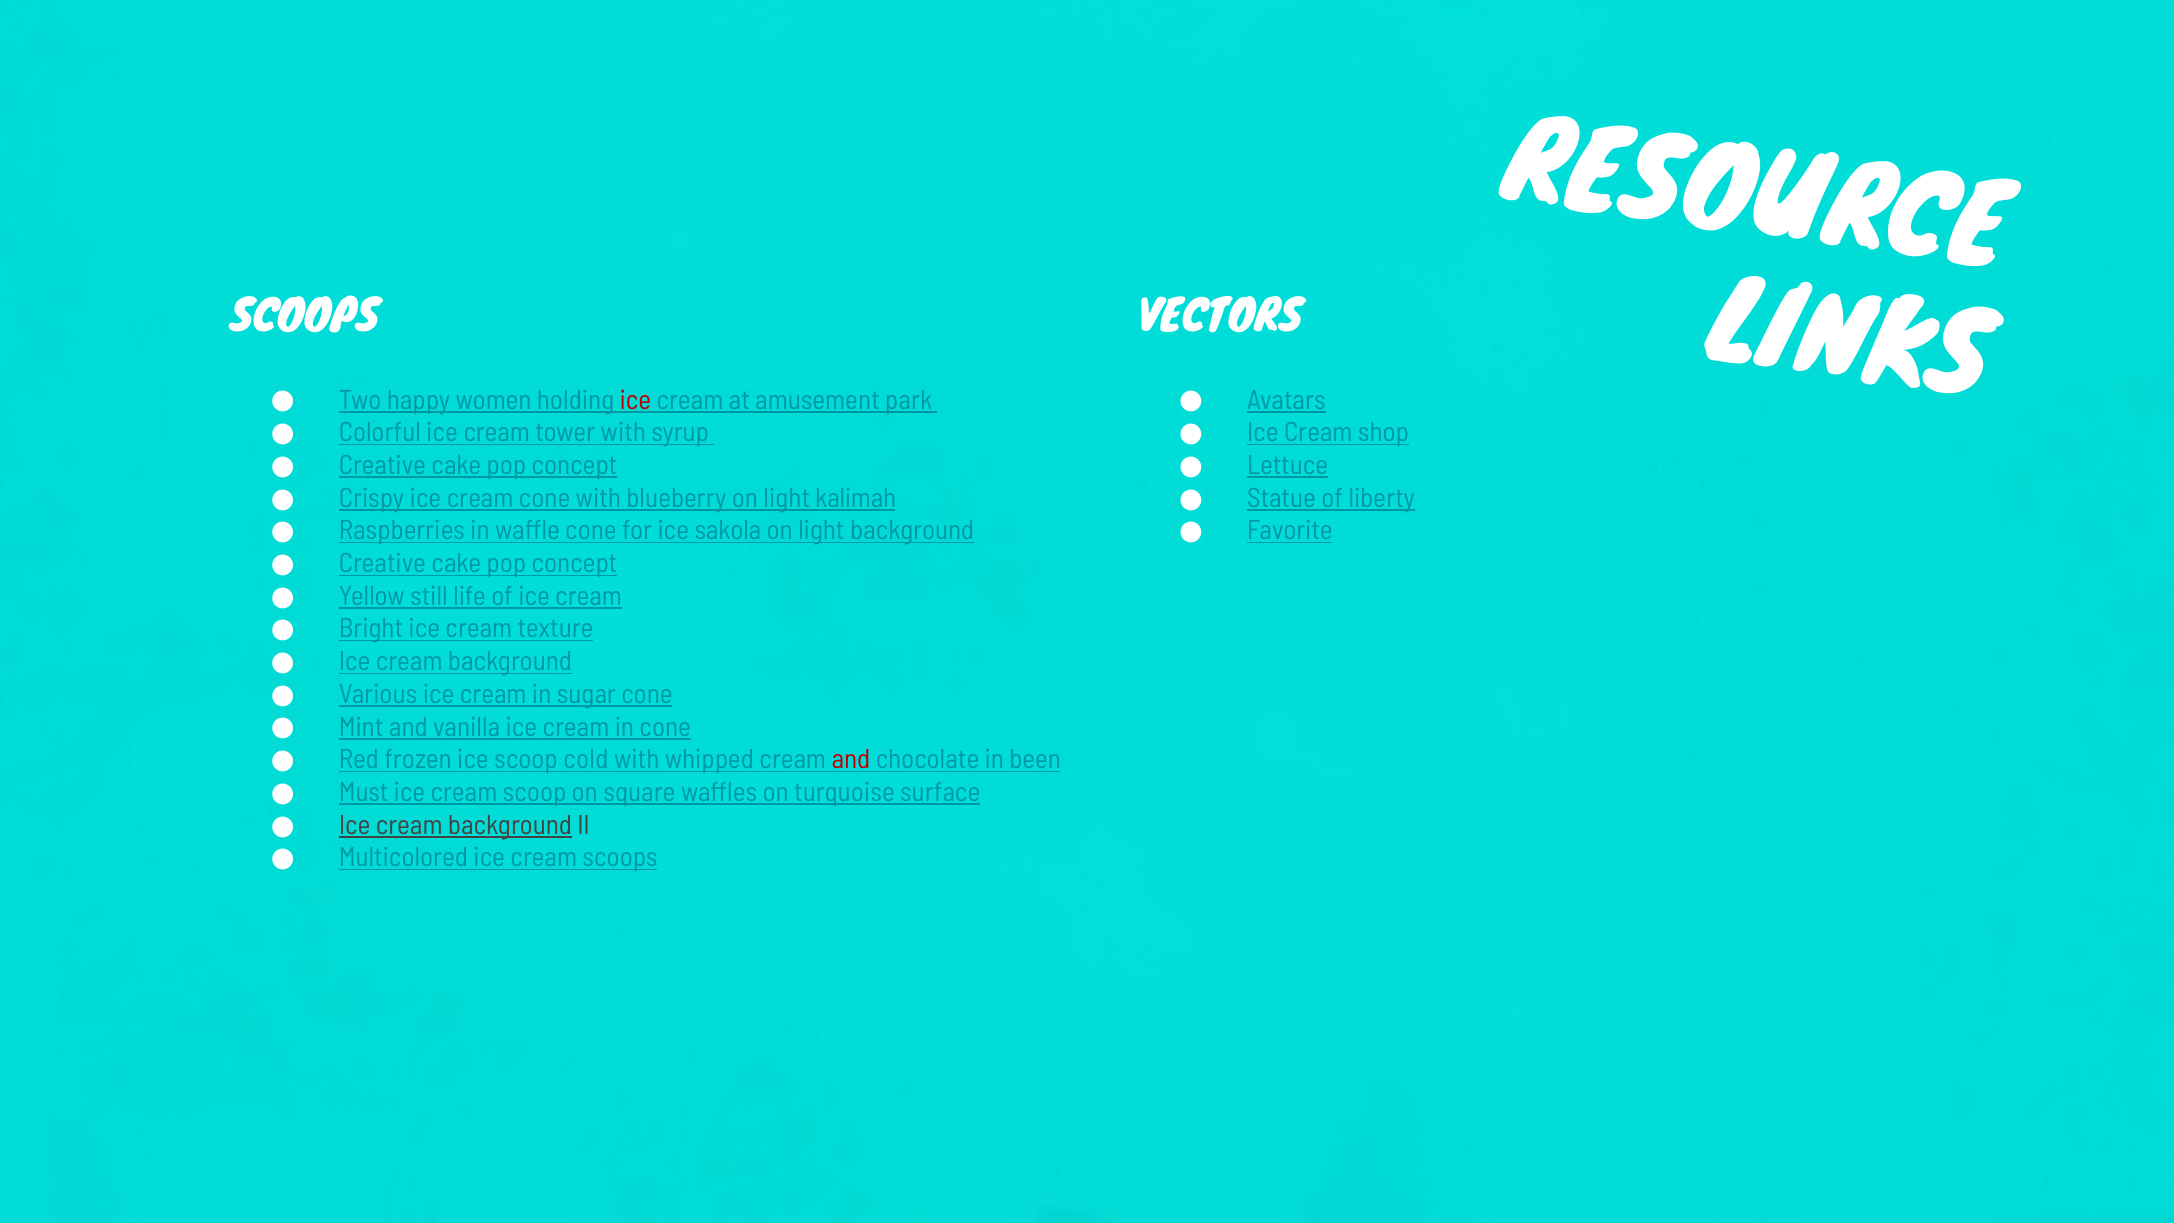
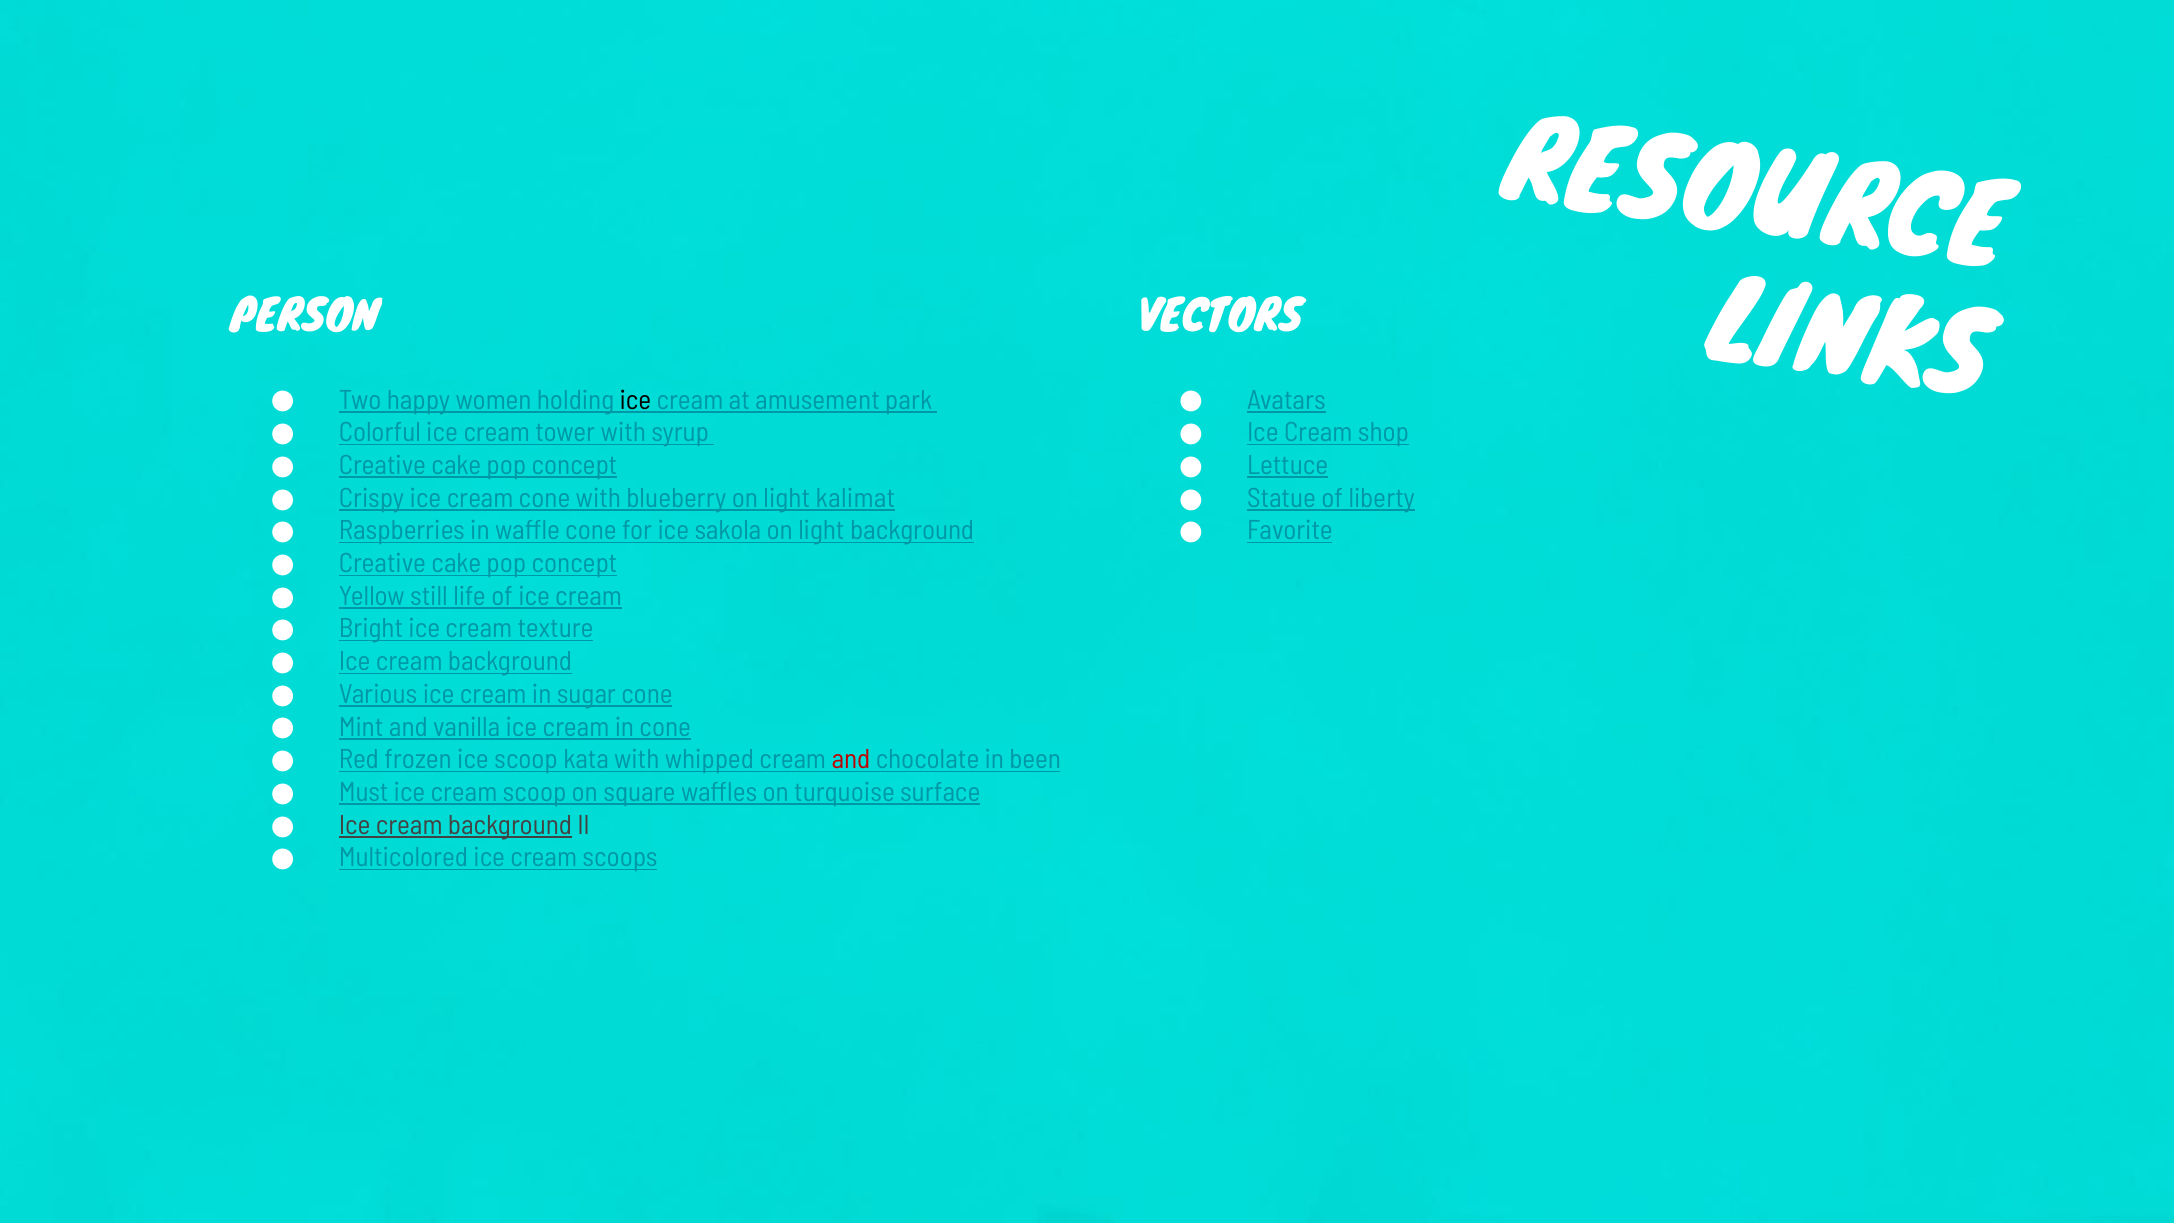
SCOOPS at (305, 316): SCOOPS -> PERSON
ice at (635, 400) colour: red -> black
kalimah: kalimah -> kalimat
cold: cold -> kata
